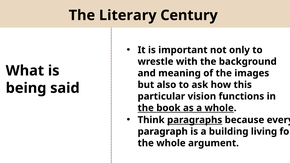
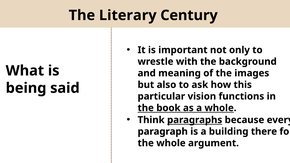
living: living -> there
